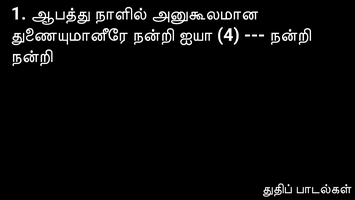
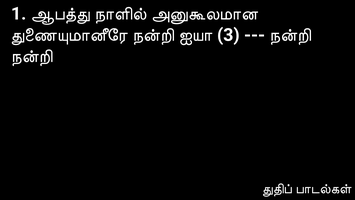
4: 4 -> 3
